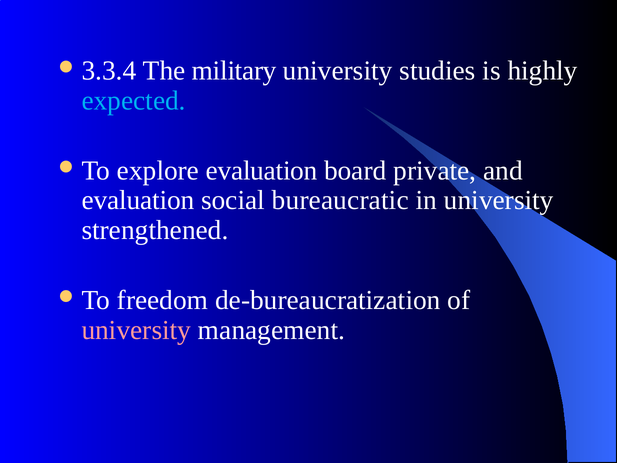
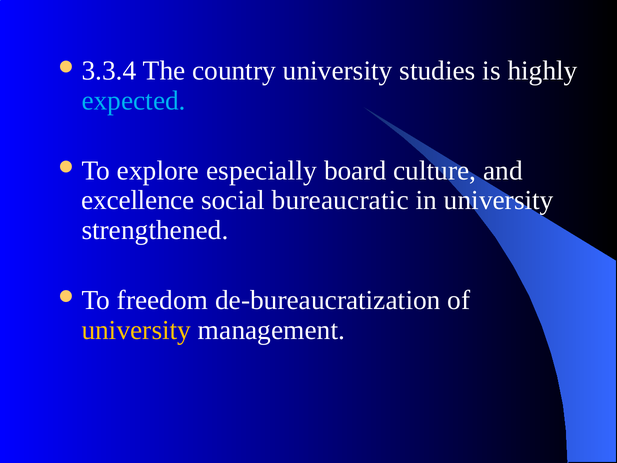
military: military -> country
explore evaluation: evaluation -> especially
private: private -> culture
evaluation at (138, 200): evaluation -> excellence
university at (136, 330) colour: pink -> yellow
